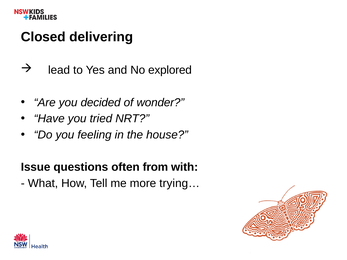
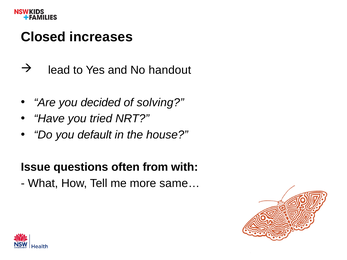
delivering: delivering -> increases
explored: explored -> handout
wonder: wonder -> solving
feeling: feeling -> default
trying…: trying… -> same…
